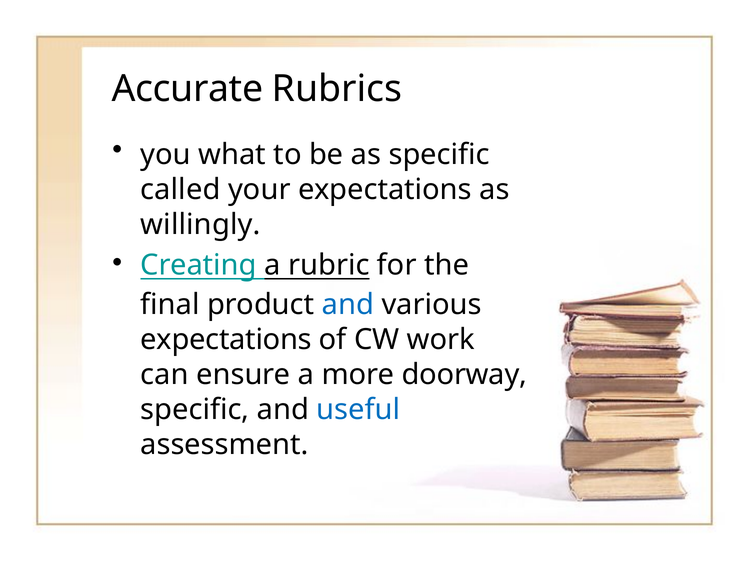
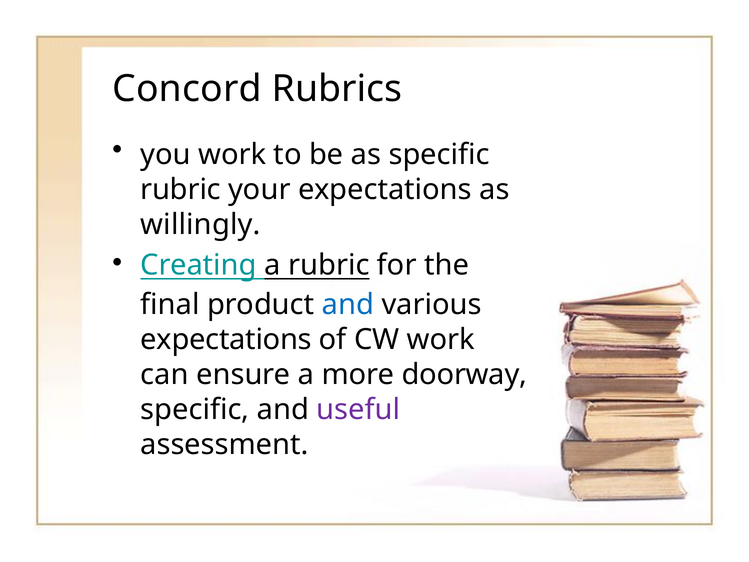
Accurate: Accurate -> Concord
you what: what -> work
called at (180, 189): called -> rubric
useful colour: blue -> purple
